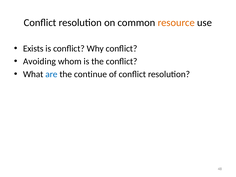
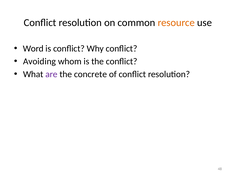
Exists: Exists -> Word
are colour: blue -> purple
continue: continue -> concrete
